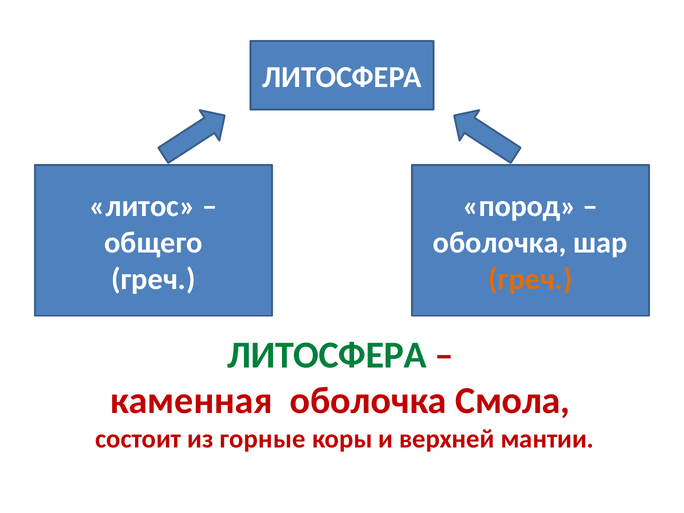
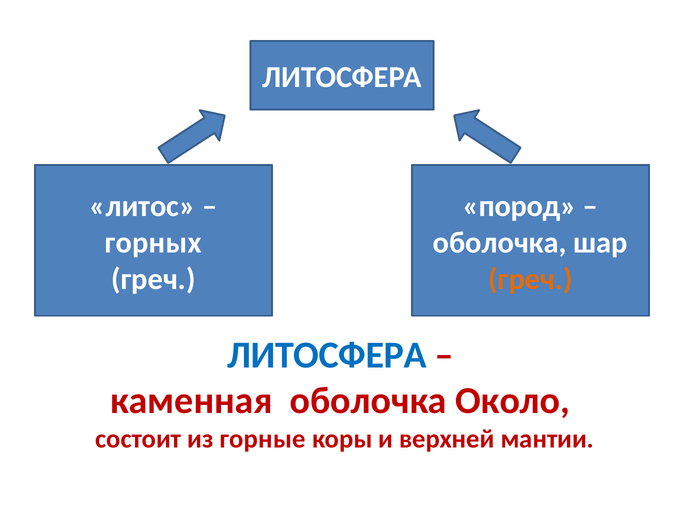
общего: общего -> горных
ЛИТОСФЕРА at (327, 355) colour: green -> blue
Смола: Смола -> Около
